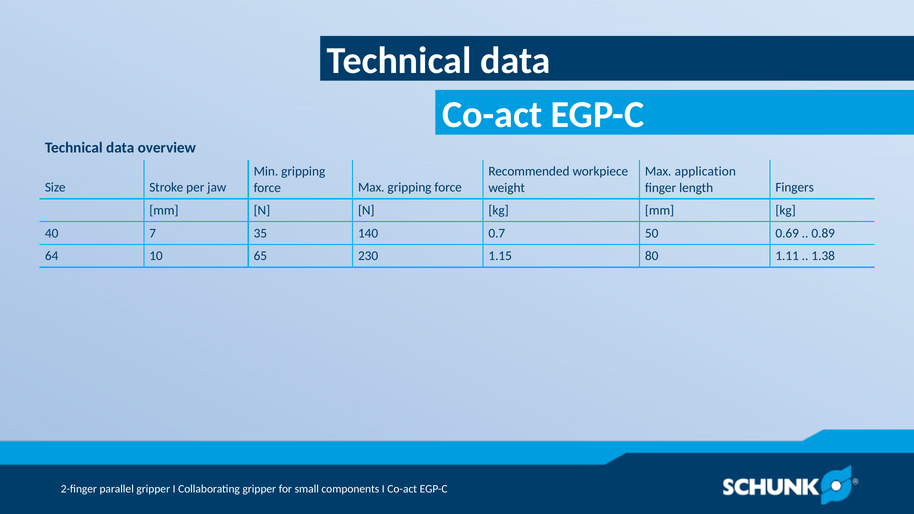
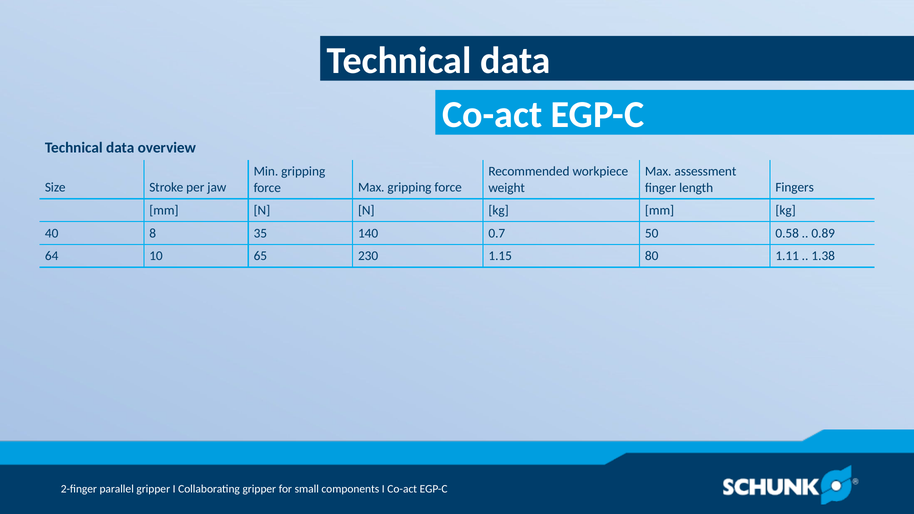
application: application -> assessment
7: 7 -> 8
0.69: 0.69 -> 0.58
